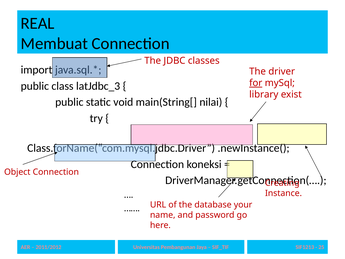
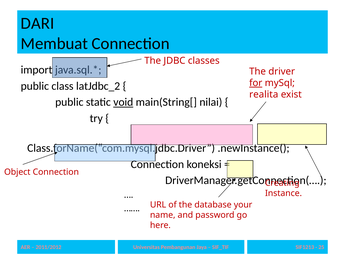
REAL: REAL -> DARI
latJdbc_3: latJdbc_3 -> latJdbc_2
library: library -> realita
void underline: none -> present
